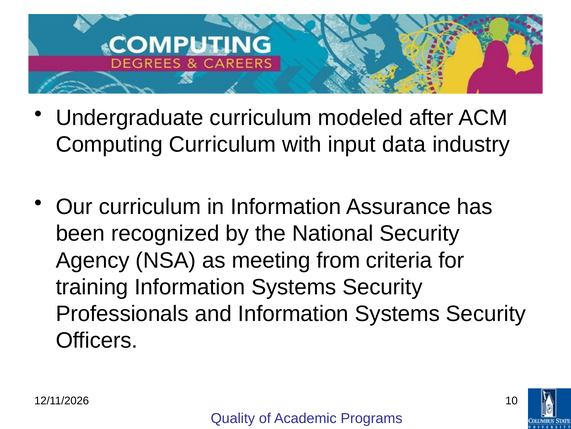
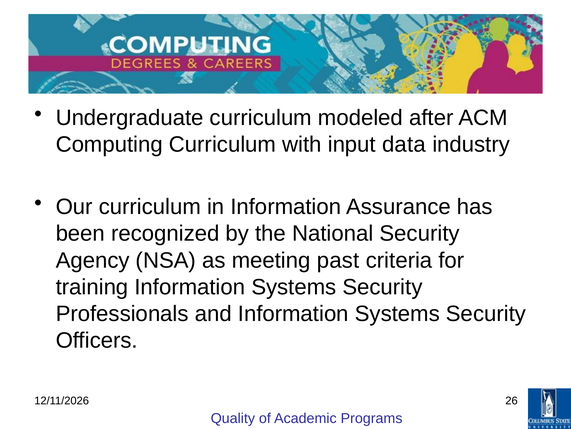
from: from -> past
10: 10 -> 26
